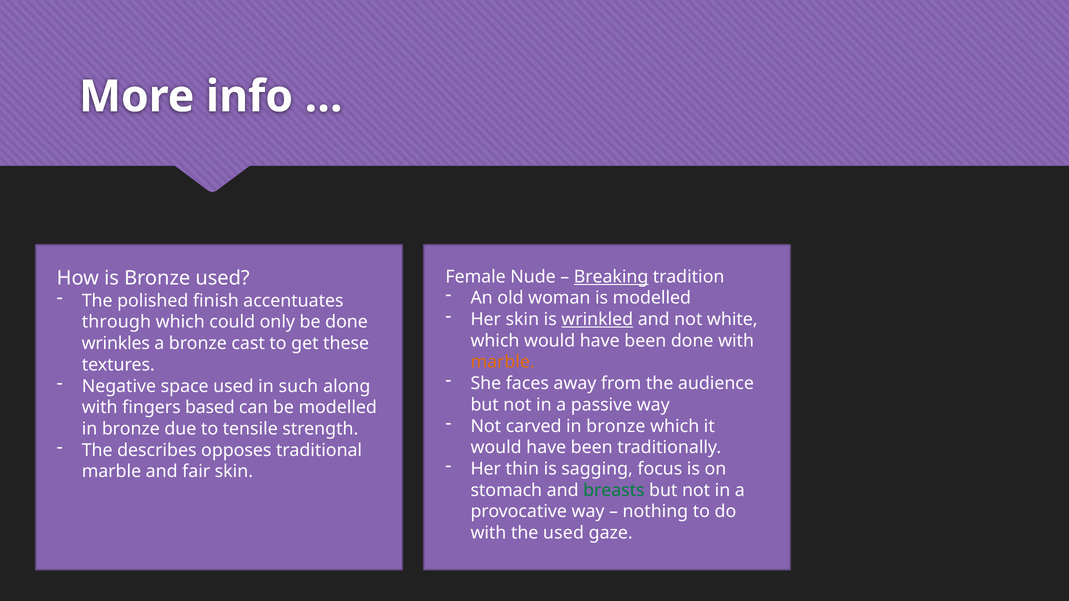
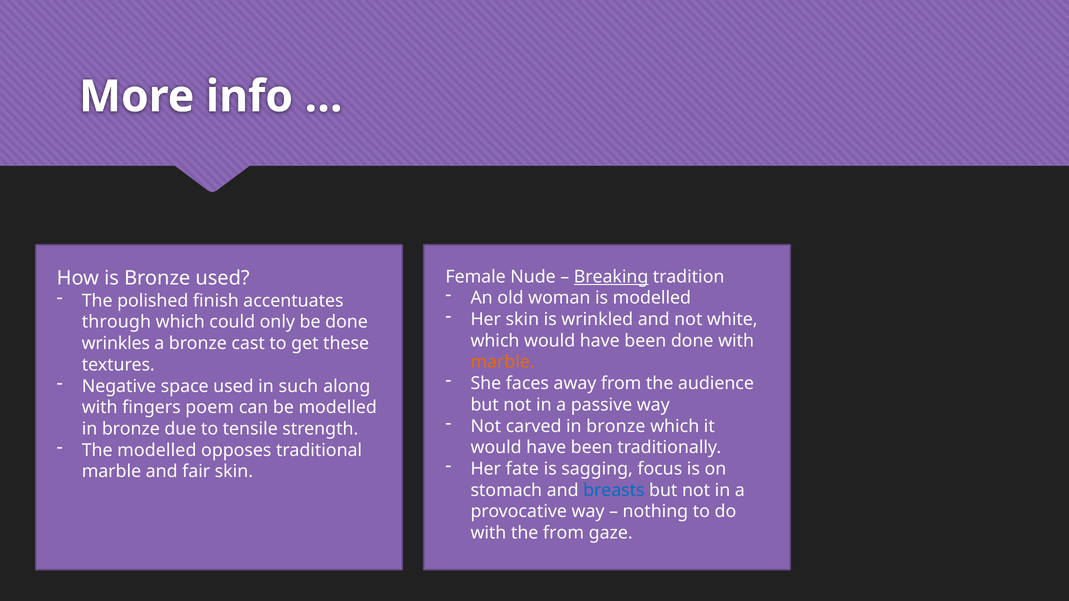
wrinkled underline: present -> none
based: based -> poem
The describes: describes -> modelled
thin: thin -> fate
breasts colour: green -> blue
the used: used -> from
